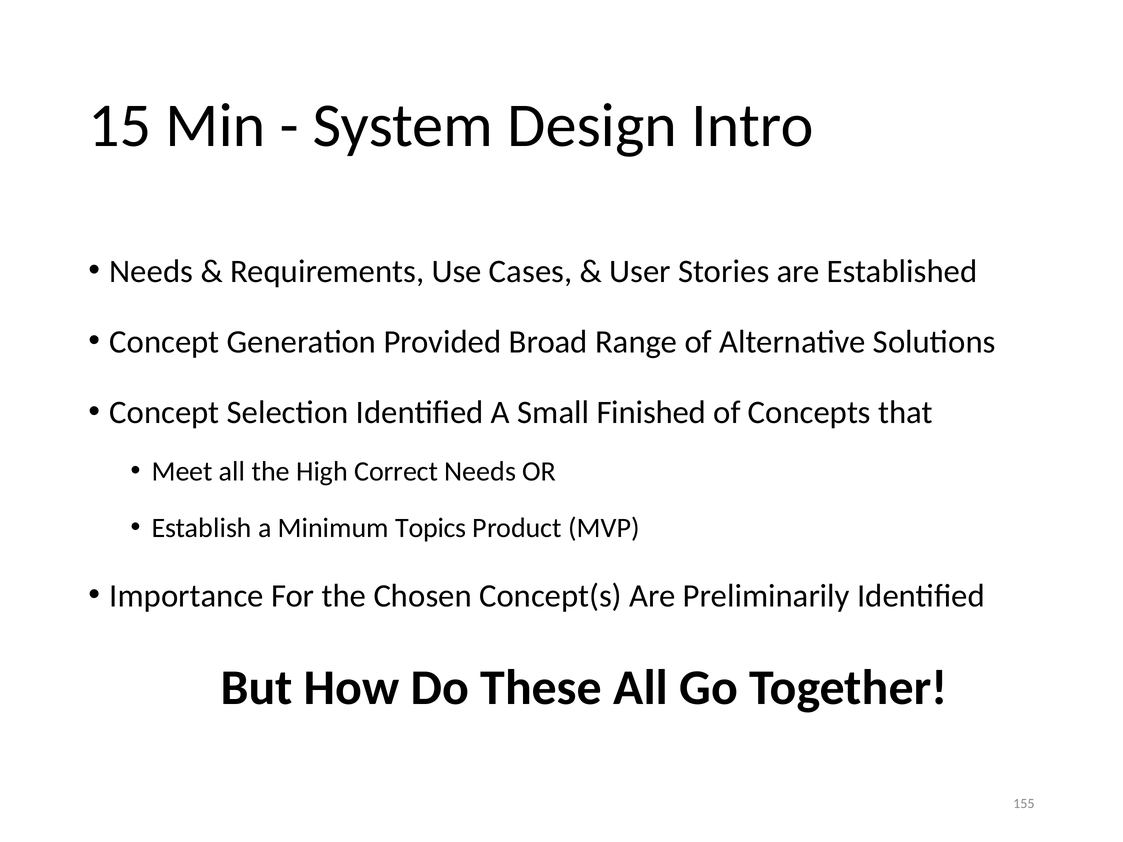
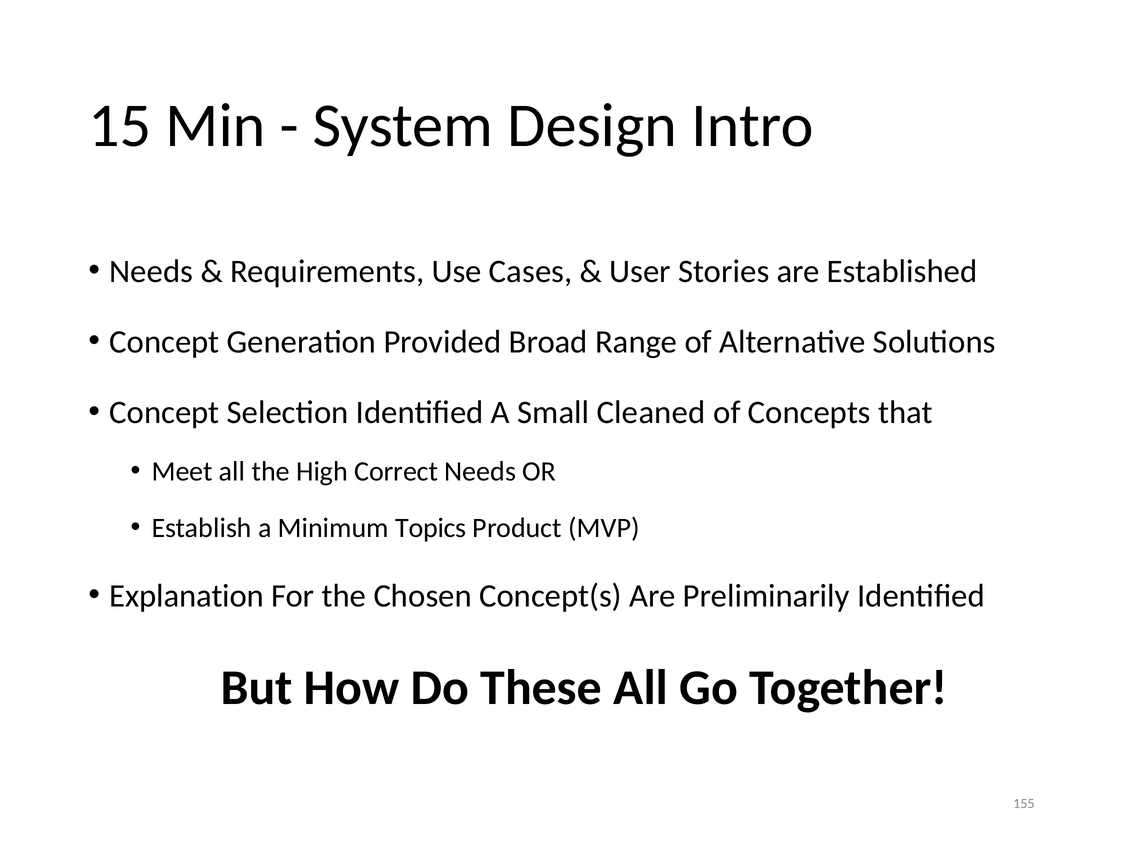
Finished: Finished -> Cleaned
Importance: Importance -> Explanation
